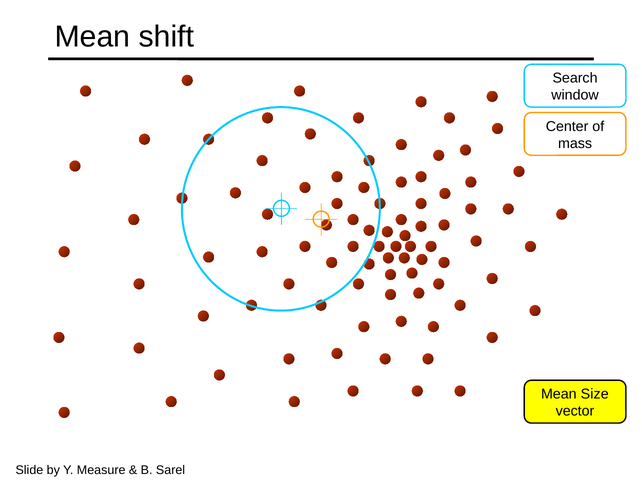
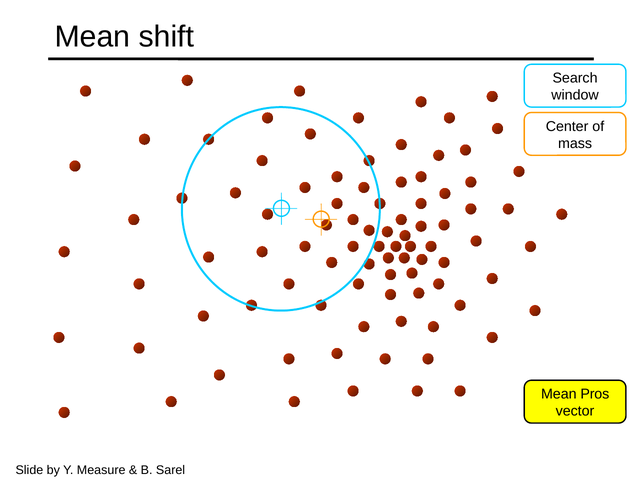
Size: Size -> Pros
